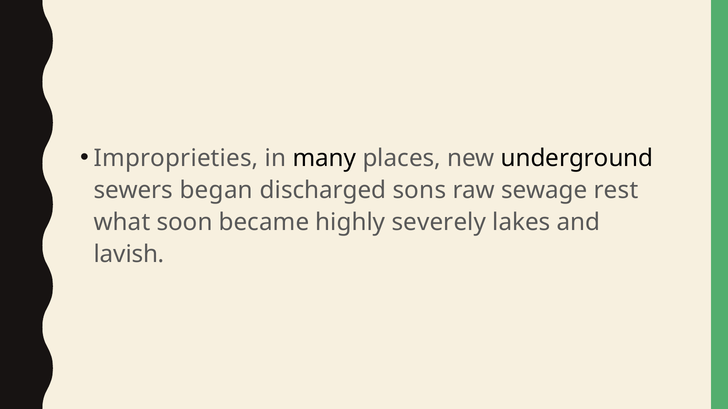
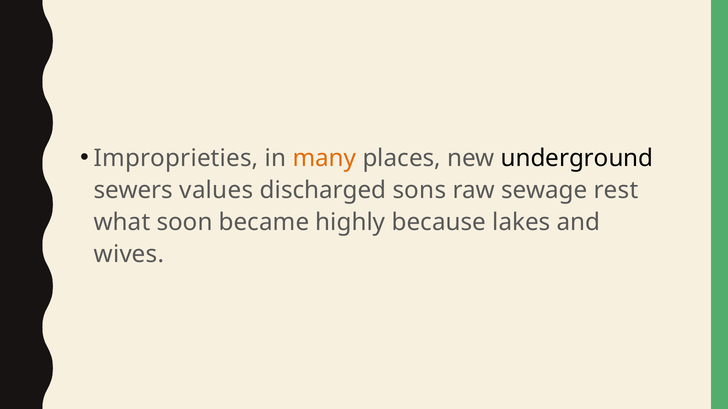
many colour: black -> orange
began: began -> values
severely: severely -> because
lavish: lavish -> wives
